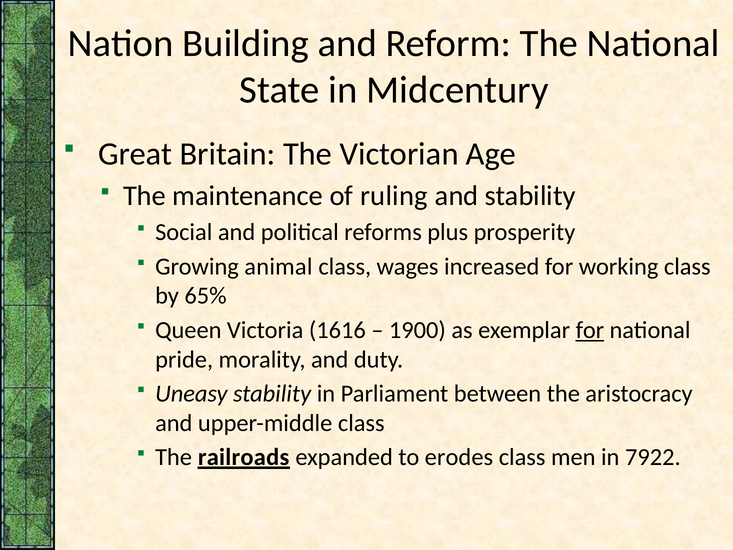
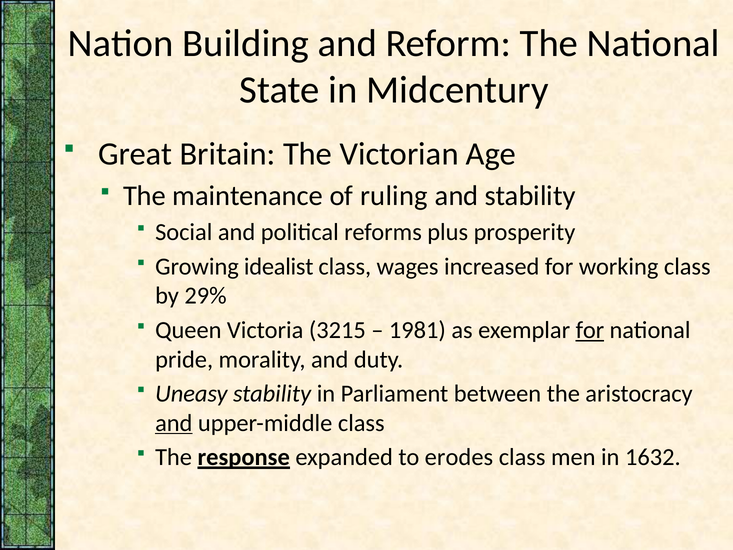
animal: animal -> idealist
65%: 65% -> 29%
1616: 1616 -> 3215
1900: 1900 -> 1981
and at (174, 423) underline: none -> present
railroads: railroads -> response
7922: 7922 -> 1632
